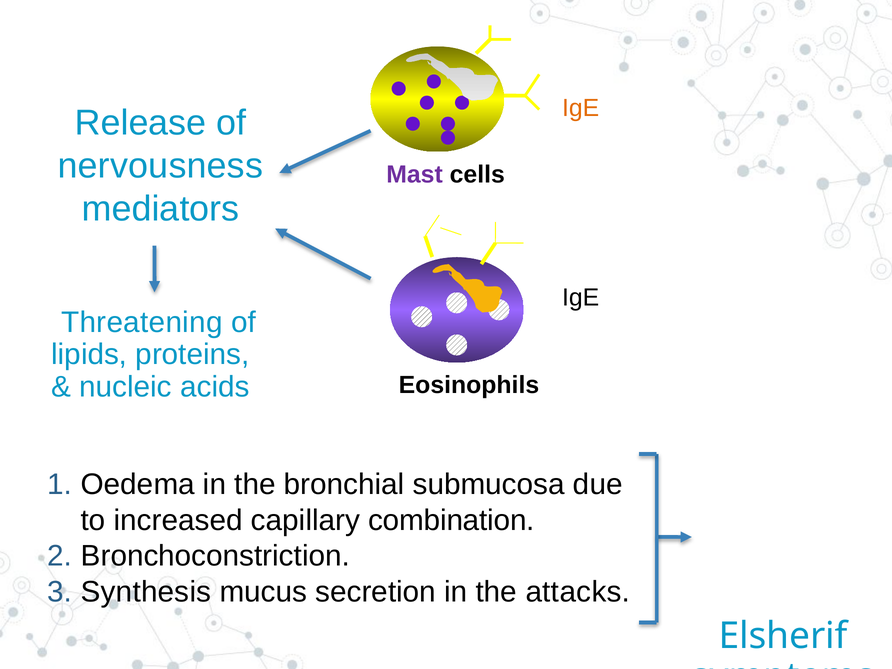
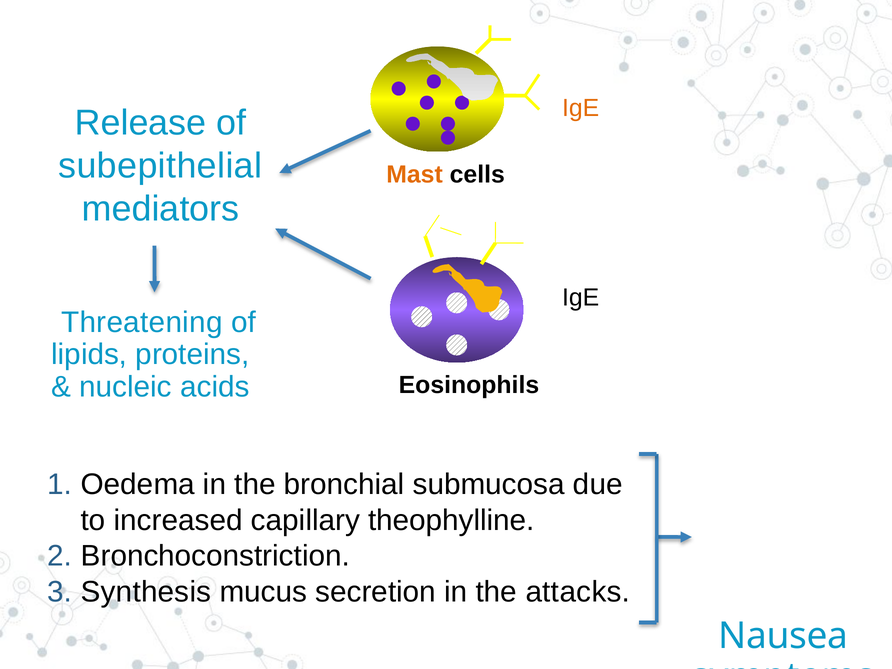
nervousness: nervousness -> subepithelial
Mast colour: purple -> orange
combination: combination -> theophylline
Elsherif: Elsherif -> Nausea
